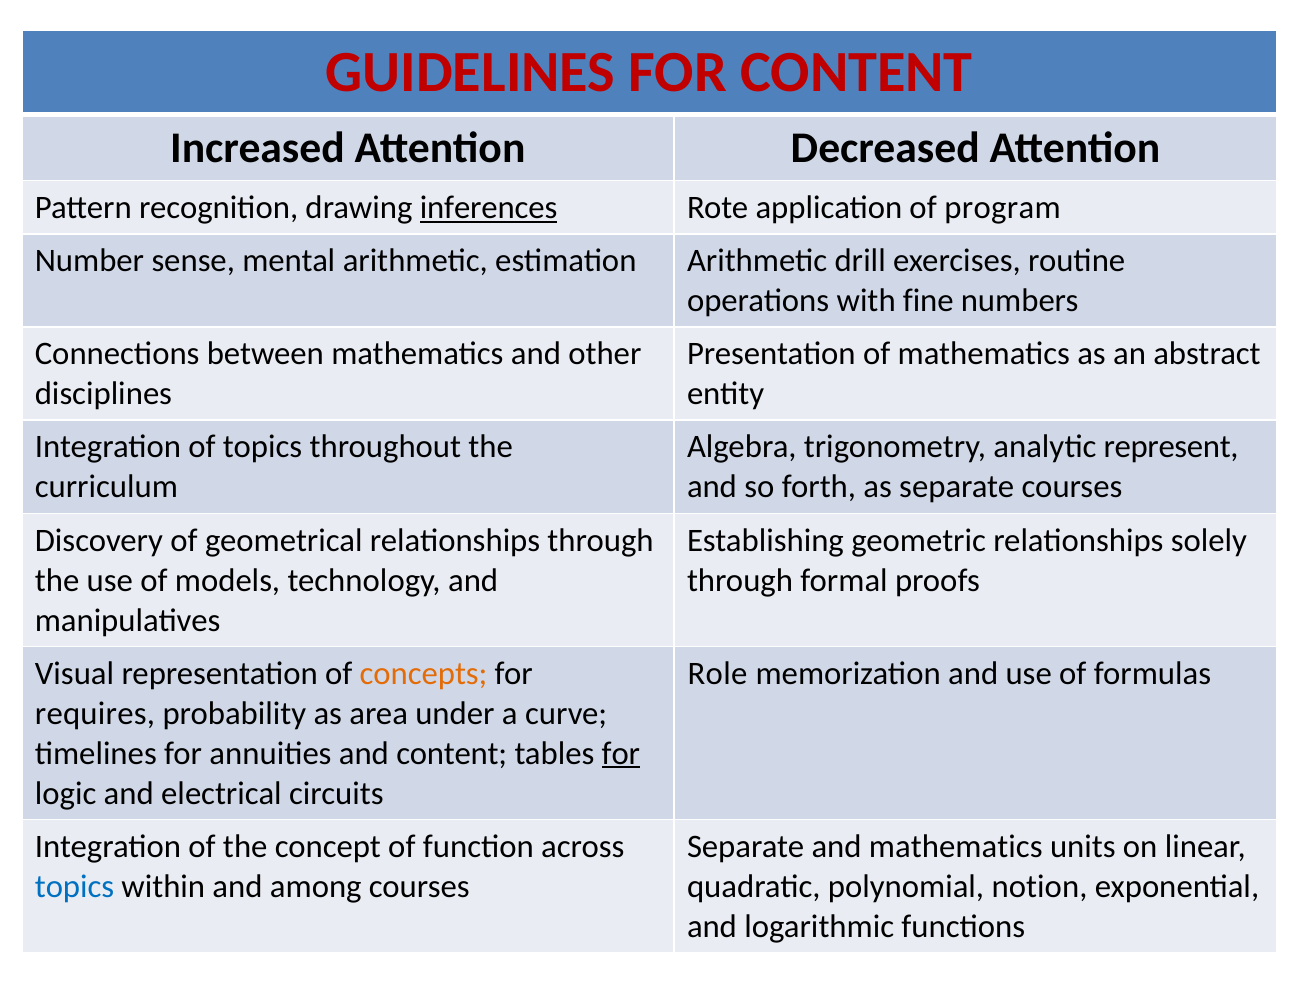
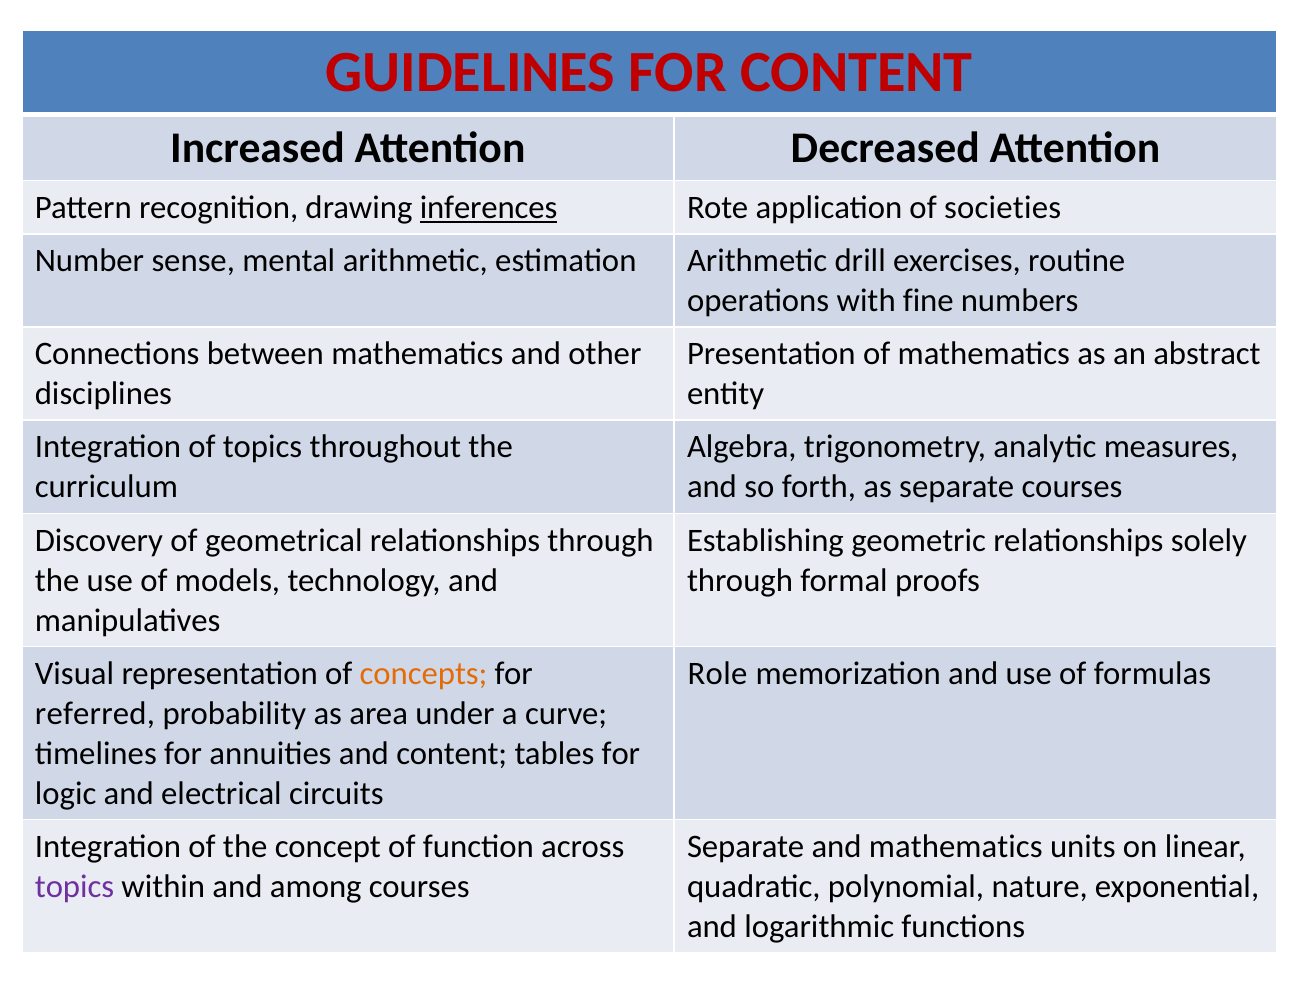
program: program -> societies
represent: represent -> measures
requires: requires -> referred
for at (621, 753) underline: present -> none
topics at (74, 886) colour: blue -> purple
notion: notion -> nature
